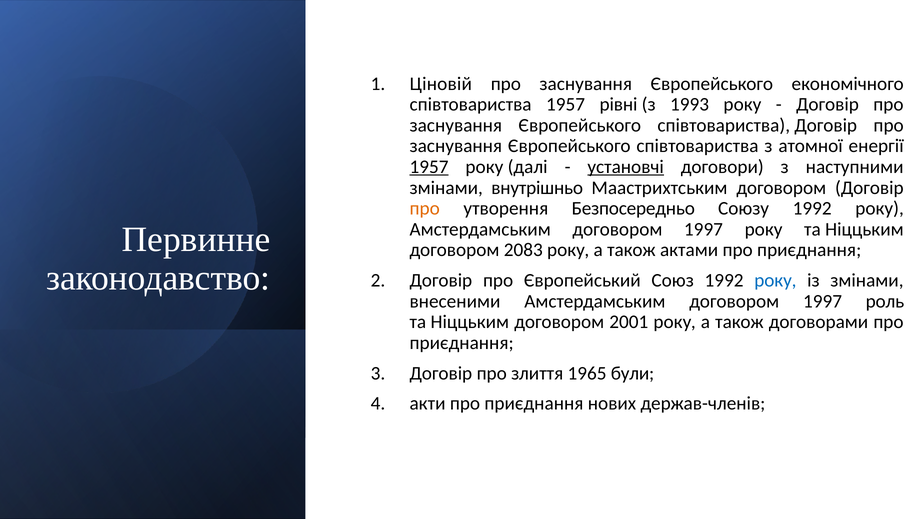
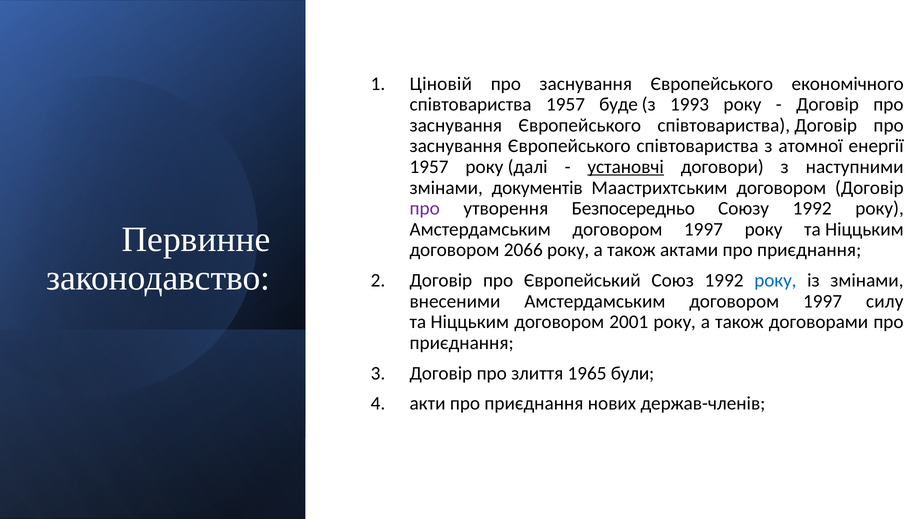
рівні: рівні -> буде
1957 at (429, 167) underline: present -> none
внутрішньо: внутрішньо -> документів
про at (425, 208) colour: orange -> purple
2083: 2083 -> 2066
роль: роль -> силу
